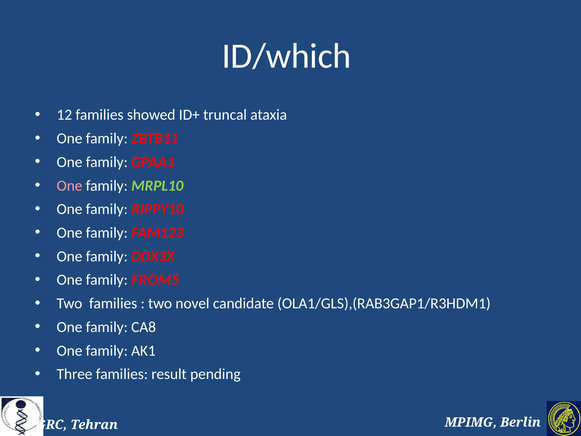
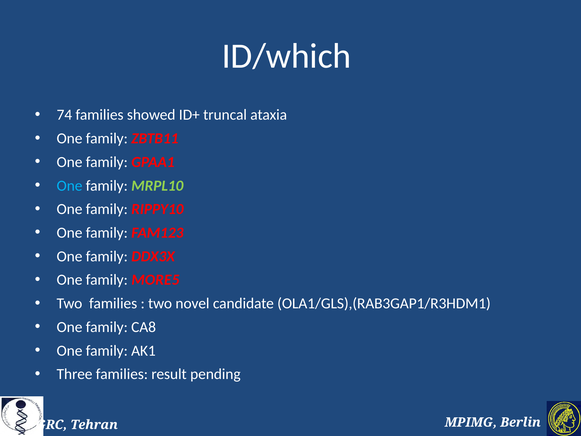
12: 12 -> 74
One at (70, 186) colour: pink -> light blue
FROM5: FROM5 -> MORE5
